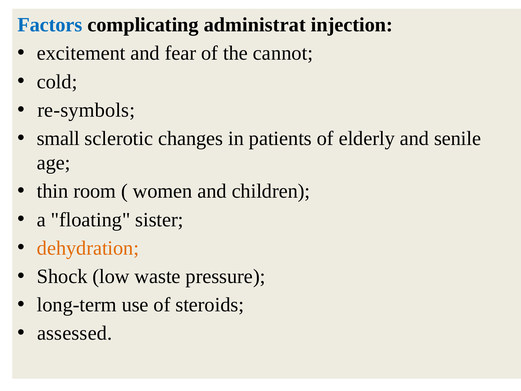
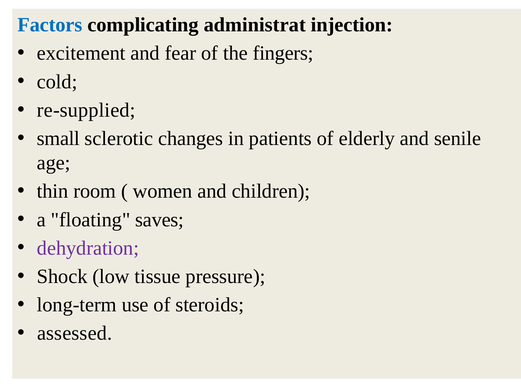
cannot: cannot -> fingers
re-symbols: re-symbols -> re-supplied
sister: sister -> saves
dehydration colour: orange -> purple
waste: waste -> tissue
